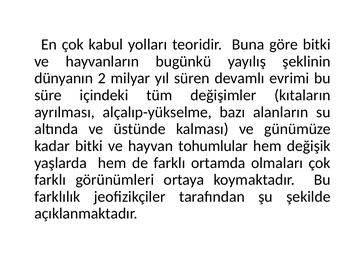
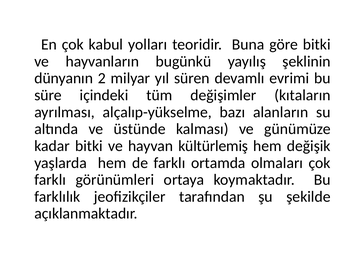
tohumlular: tohumlular -> kültürlemiş
